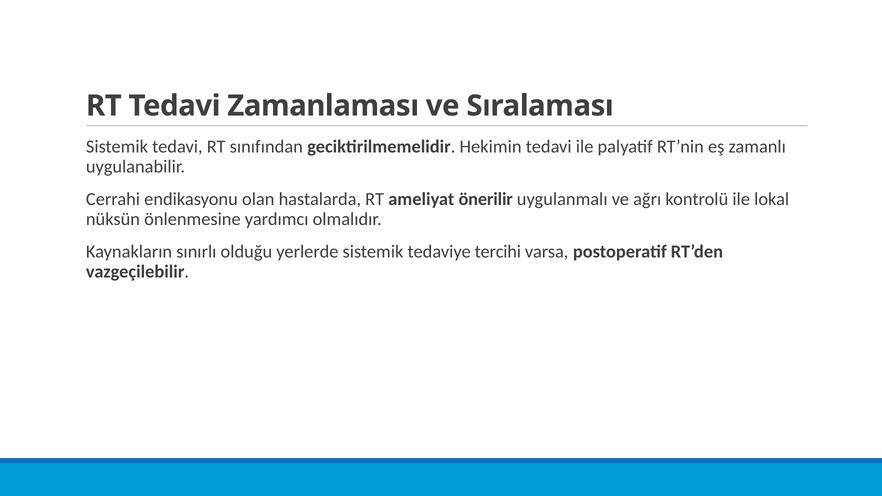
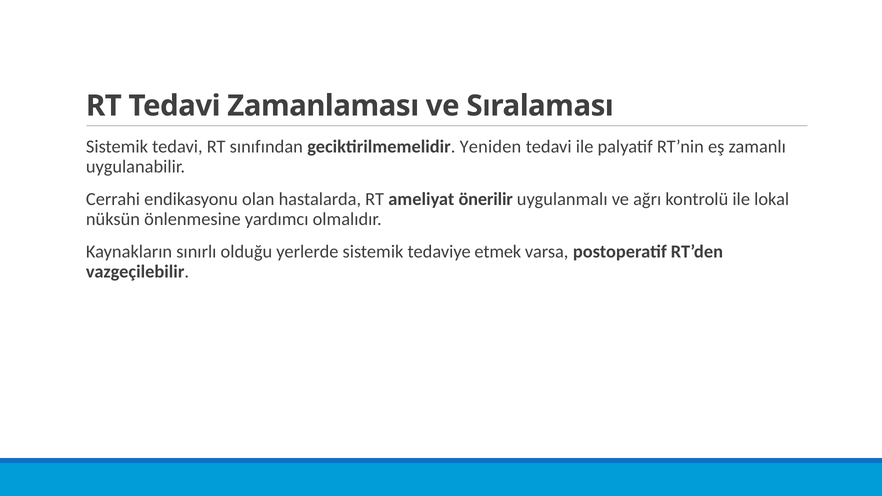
Hekimin: Hekimin -> Yeniden
tercihi: tercihi -> etmek
